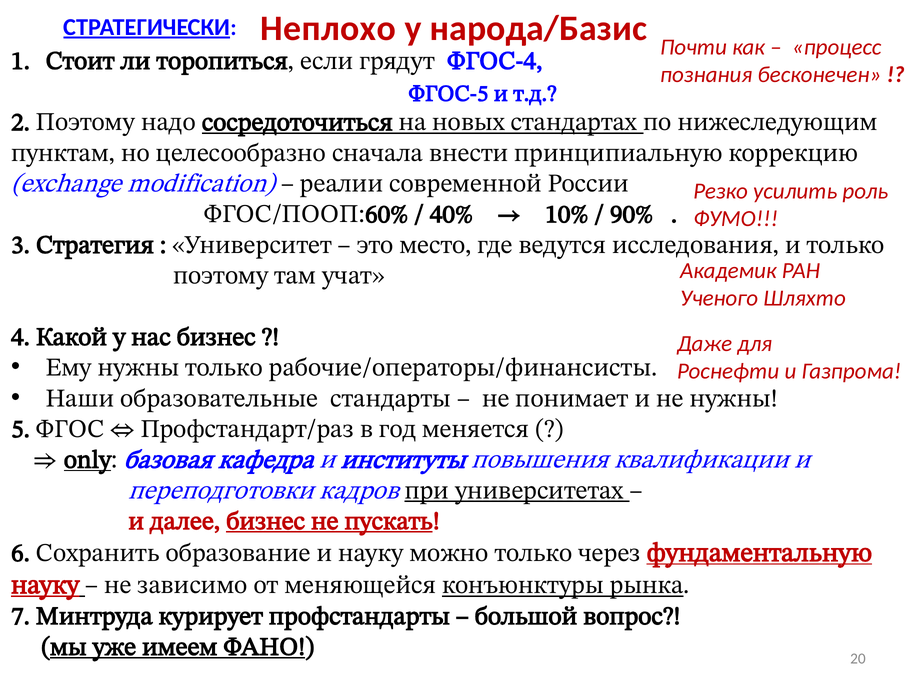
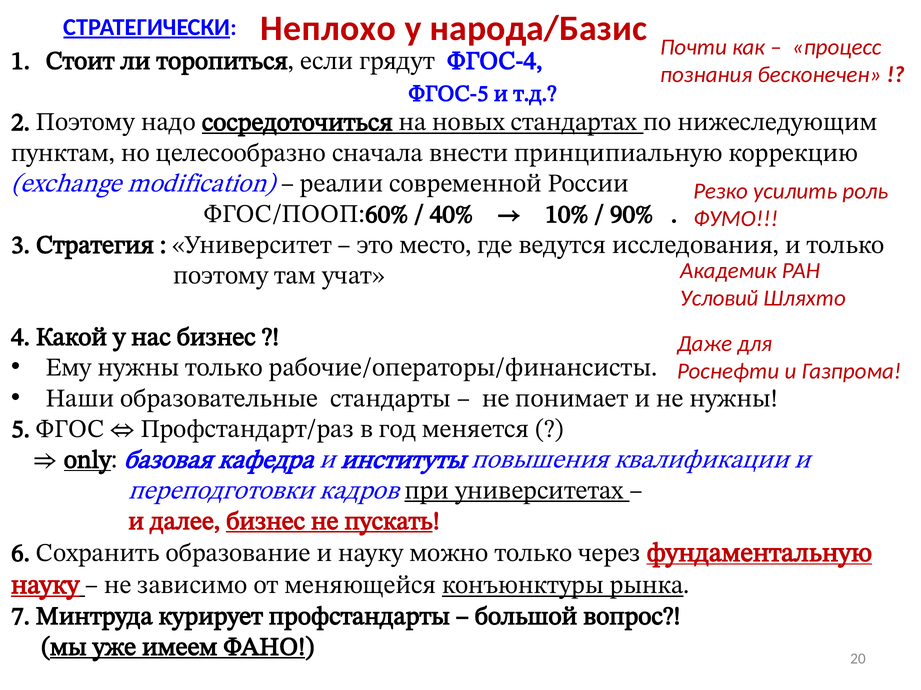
Ученого: Ученого -> Условий
